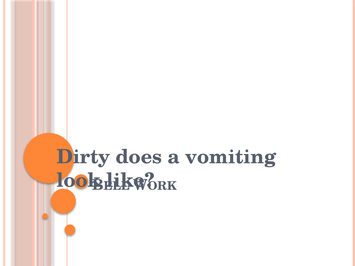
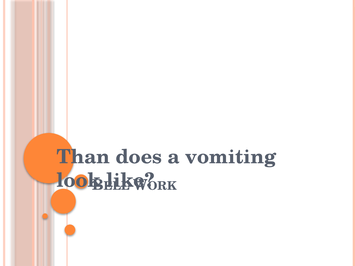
Dirty: Dirty -> Than
